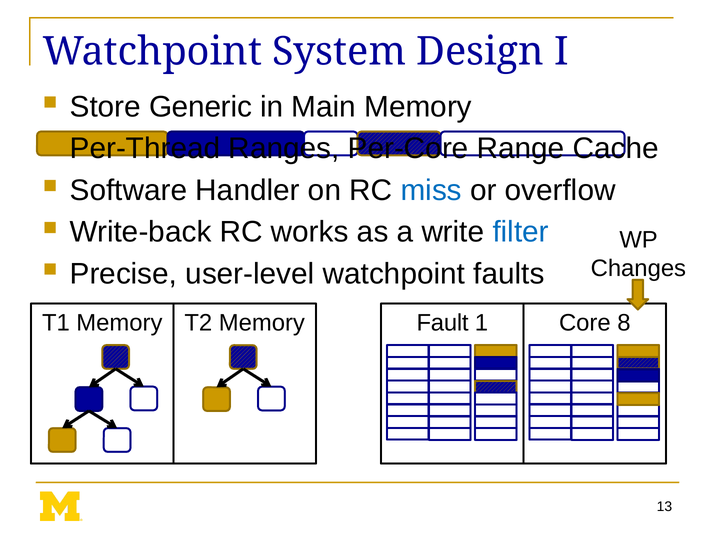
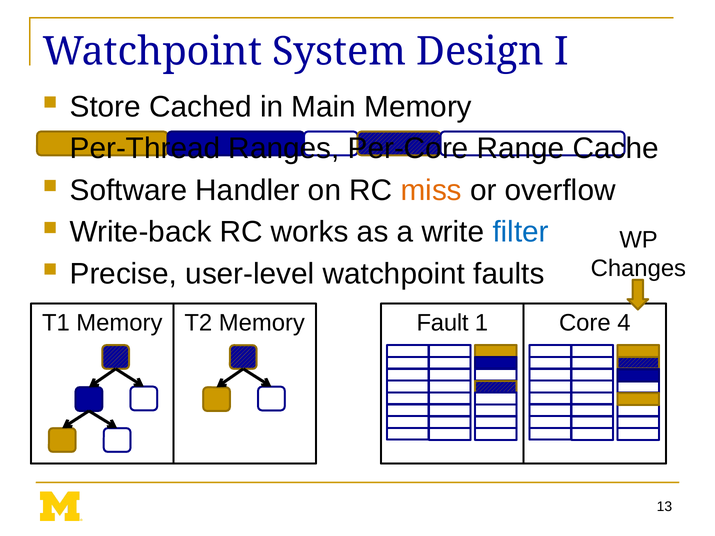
Generic: Generic -> Cached
miss colour: blue -> orange
8: 8 -> 4
